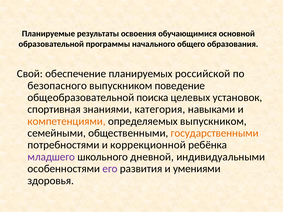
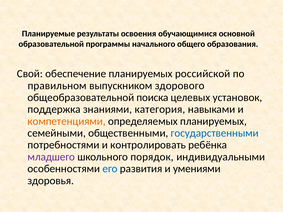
безопасного: безопасного -> правильном
поведение: поведение -> здорового
спортивная: спортивная -> поддержка
определяемых выпускником: выпускником -> планируемых
государственными colour: orange -> blue
коррекционной: коррекционной -> контролировать
дневной: дневной -> порядок
его colour: purple -> blue
